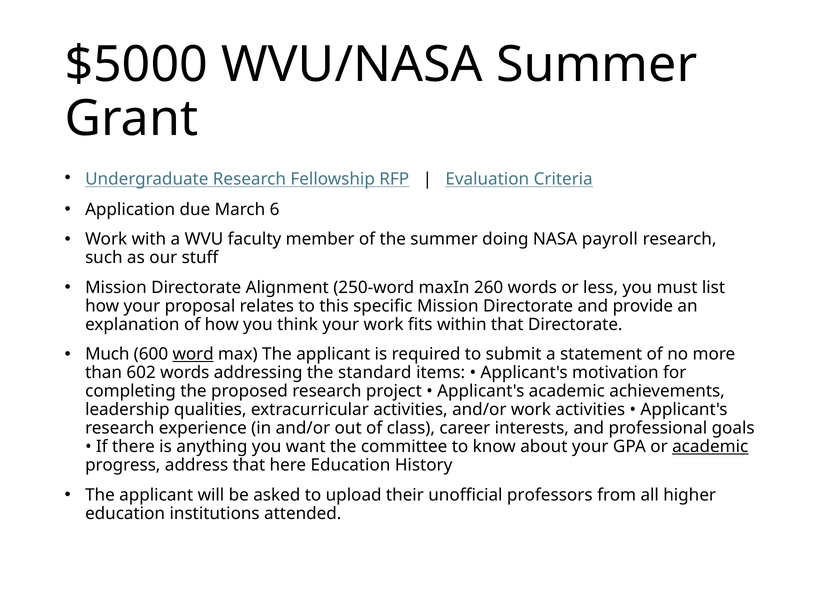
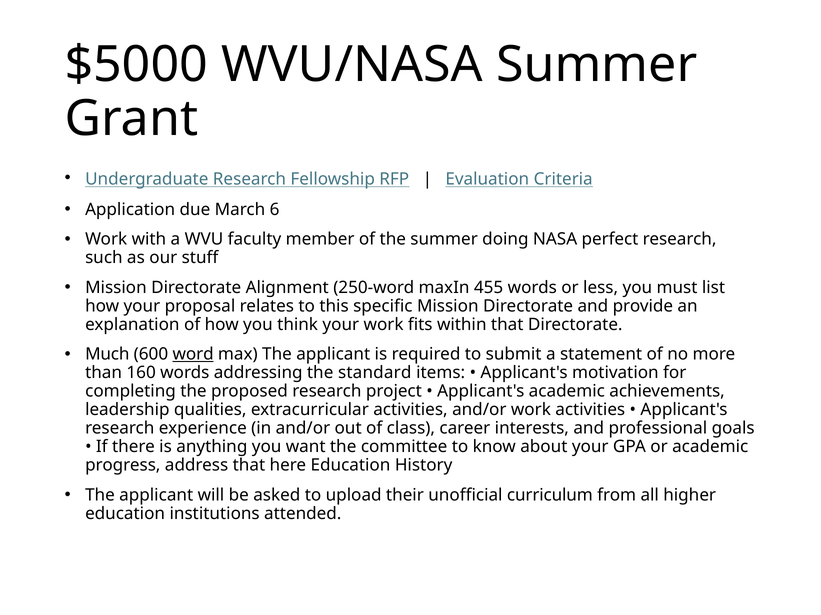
payroll: payroll -> perfect
260: 260 -> 455
602: 602 -> 160
academic at (710, 447) underline: present -> none
professors: professors -> curriculum
